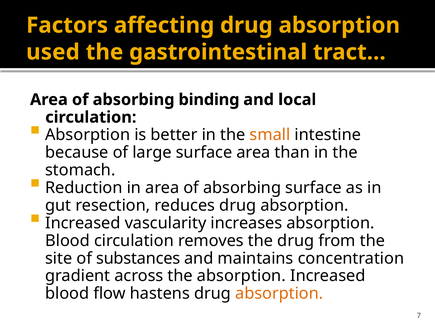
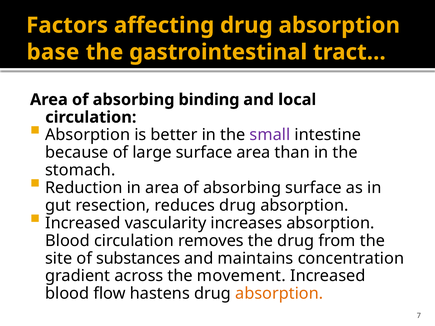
used: used -> base
small colour: orange -> purple
the absorption: absorption -> movement
